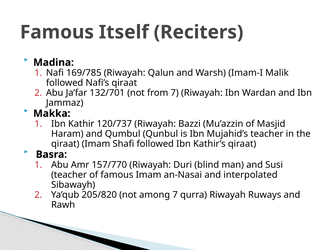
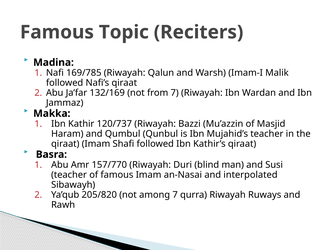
Itself: Itself -> Topic
132/701: 132/701 -> 132/169
